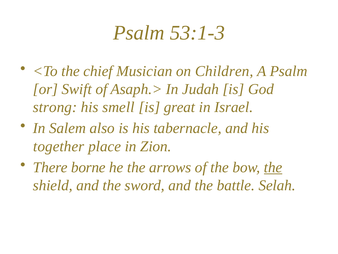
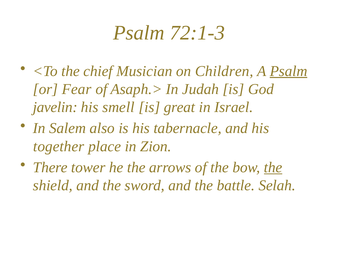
53:1-3: 53:1-3 -> 72:1-3
Psalm at (289, 71) underline: none -> present
Swift: Swift -> Fear
strong: strong -> javelin
borne: borne -> tower
